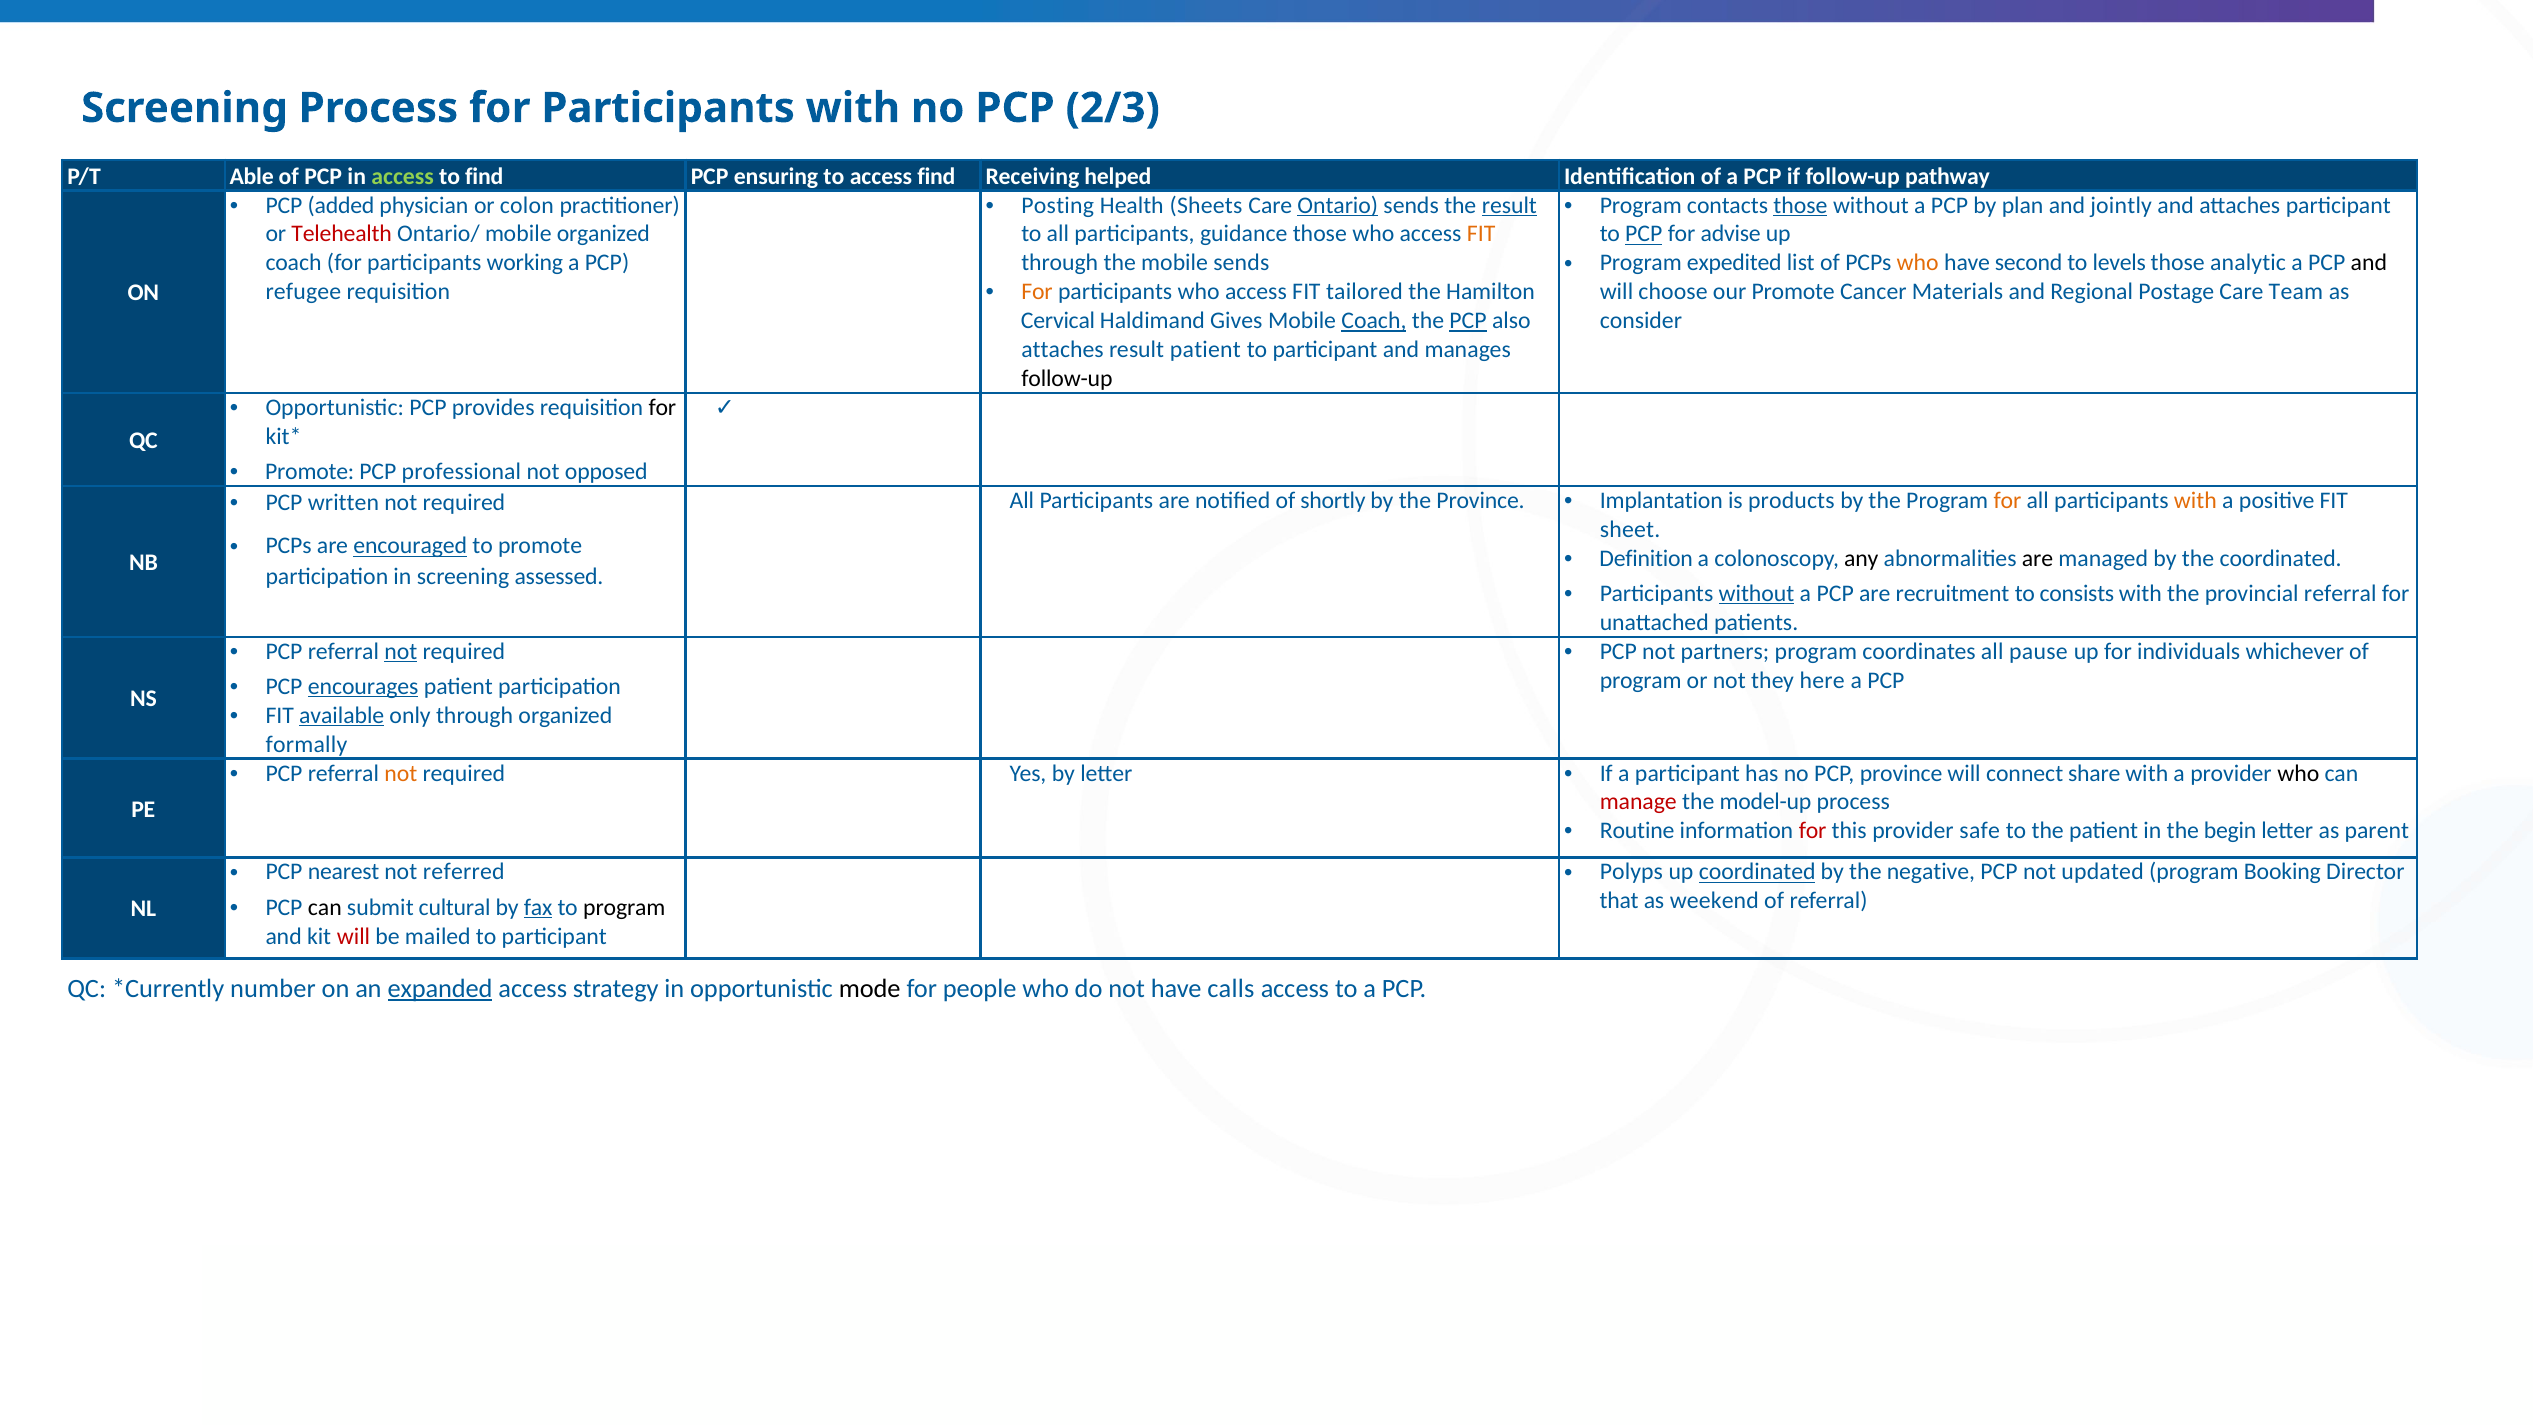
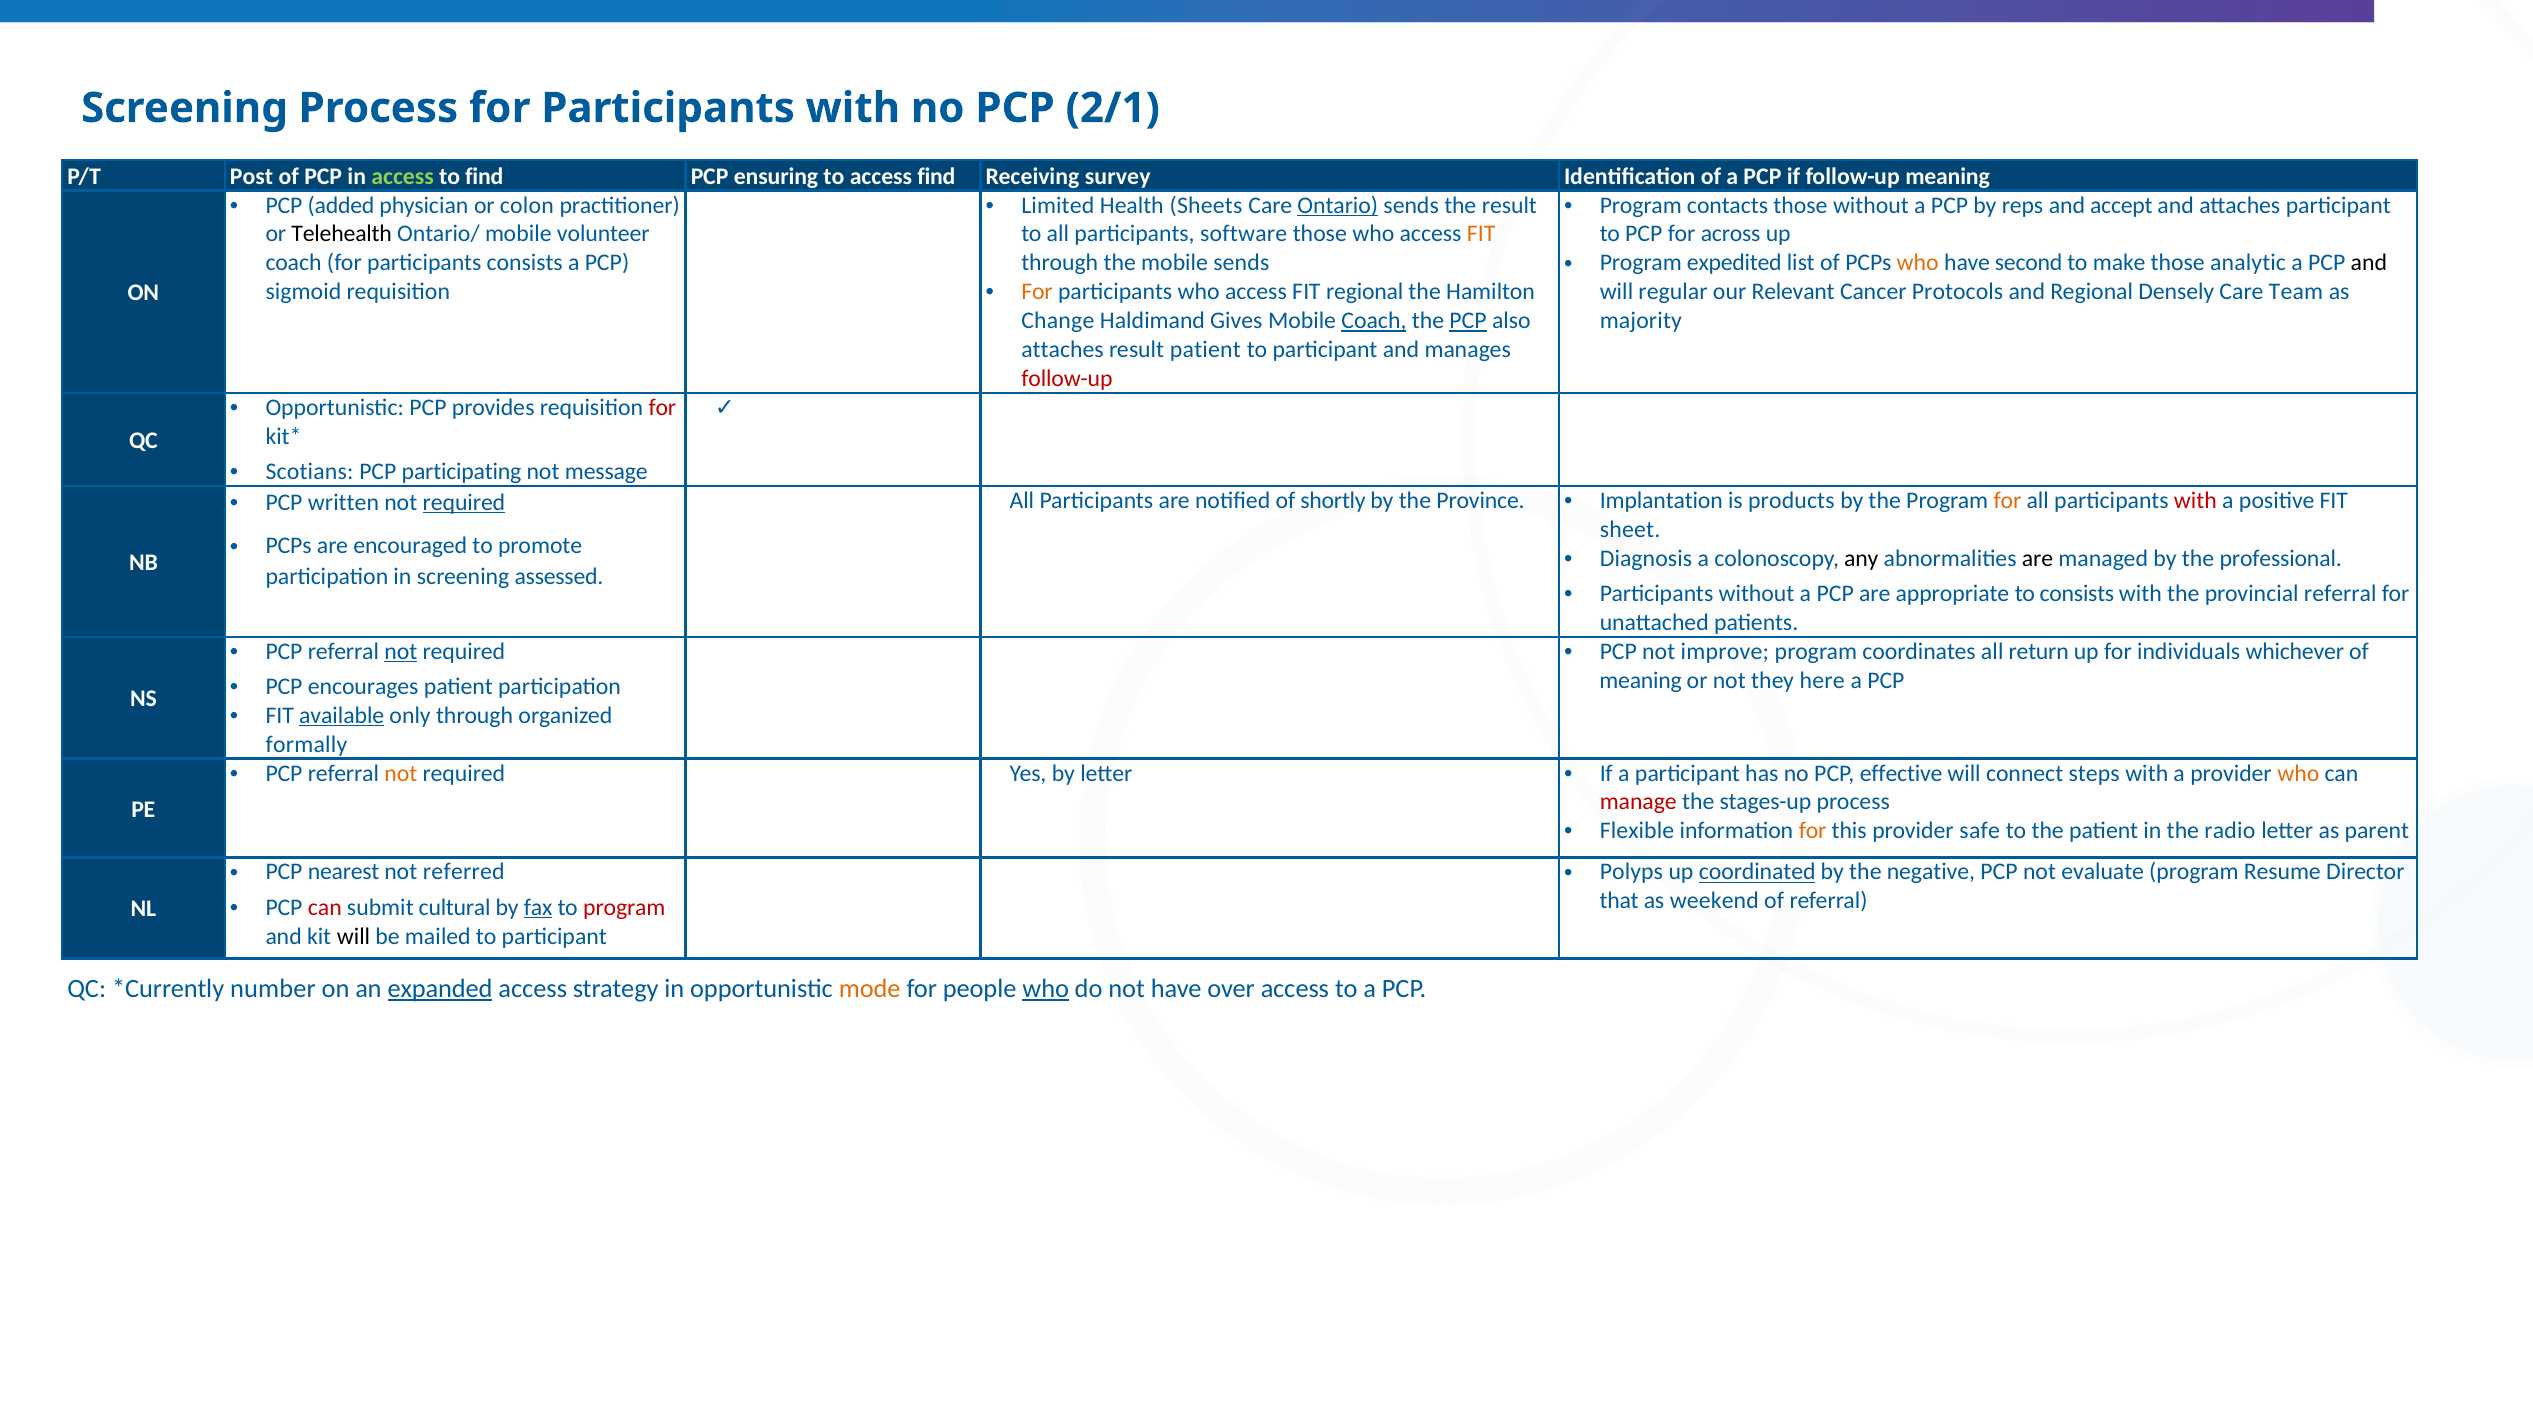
2/3: 2/3 -> 2/1
Able: Able -> Post
helped: helped -> survey
follow-up pathway: pathway -> meaning
Posting: Posting -> Limited
result at (1509, 205) underline: present -> none
those at (1800, 205) underline: present -> none
plan: plan -> reps
jointly: jointly -> accept
Telehealth colour: red -> black
mobile organized: organized -> volunteer
guidance: guidance -> software
PCP at (1644, 234) underline: present -> none
advise: advise -> across
levels: levels -> make
participants working: working -> consists
FIT tailored: tailored -> regional
refugee: refugee -> sigmoid
choose: choose -> regular
our Promote: Promote -> Relevant
Materials: Materials -> Protocols
Postage: Postage -> Densely
Cervical: Cervical -> Change
consider: consider -> majority
follow-up at (1067, 378) colour: black -> red
for at (662, 407) colour: black -> red
Promote at (310, 471): Promote -> Scotians
professional: professional -> participating
opposed: opposed -> message
with at (2195, 500) colour: orange -> red
required at (464, 502) underline: none -> present
encouraged underline: present -> none
Definition: Definition -> Diagnosis
the coordinated: coordinated -> professional
without at (1756, 593) underline: present -> none
recruitment: recruitment -> appropriate
partners: partners -> improve
pause: pause -> return
program at (1641, 680): program -> meaning
encourages underline: present -> none
PCP province: province -> effective
share: share -> steps
who at (2298, 773) colour: black -> orange
model-up: model-up -> stages-up
Routine: Routine -> Flexible
for at (1813, 831) colour: red -> orange
begin: begin -> radio
updated: updated -> evaluate
Booking: Booking -> Resume
can at (325, 907) colour: black -> red
program at (624, 907) colour: black -> red
will at (353, 936) colour: red -> black
mode colour: black -> orange
who at (1046, 988) underline: none -> present
calls: calls -> over
